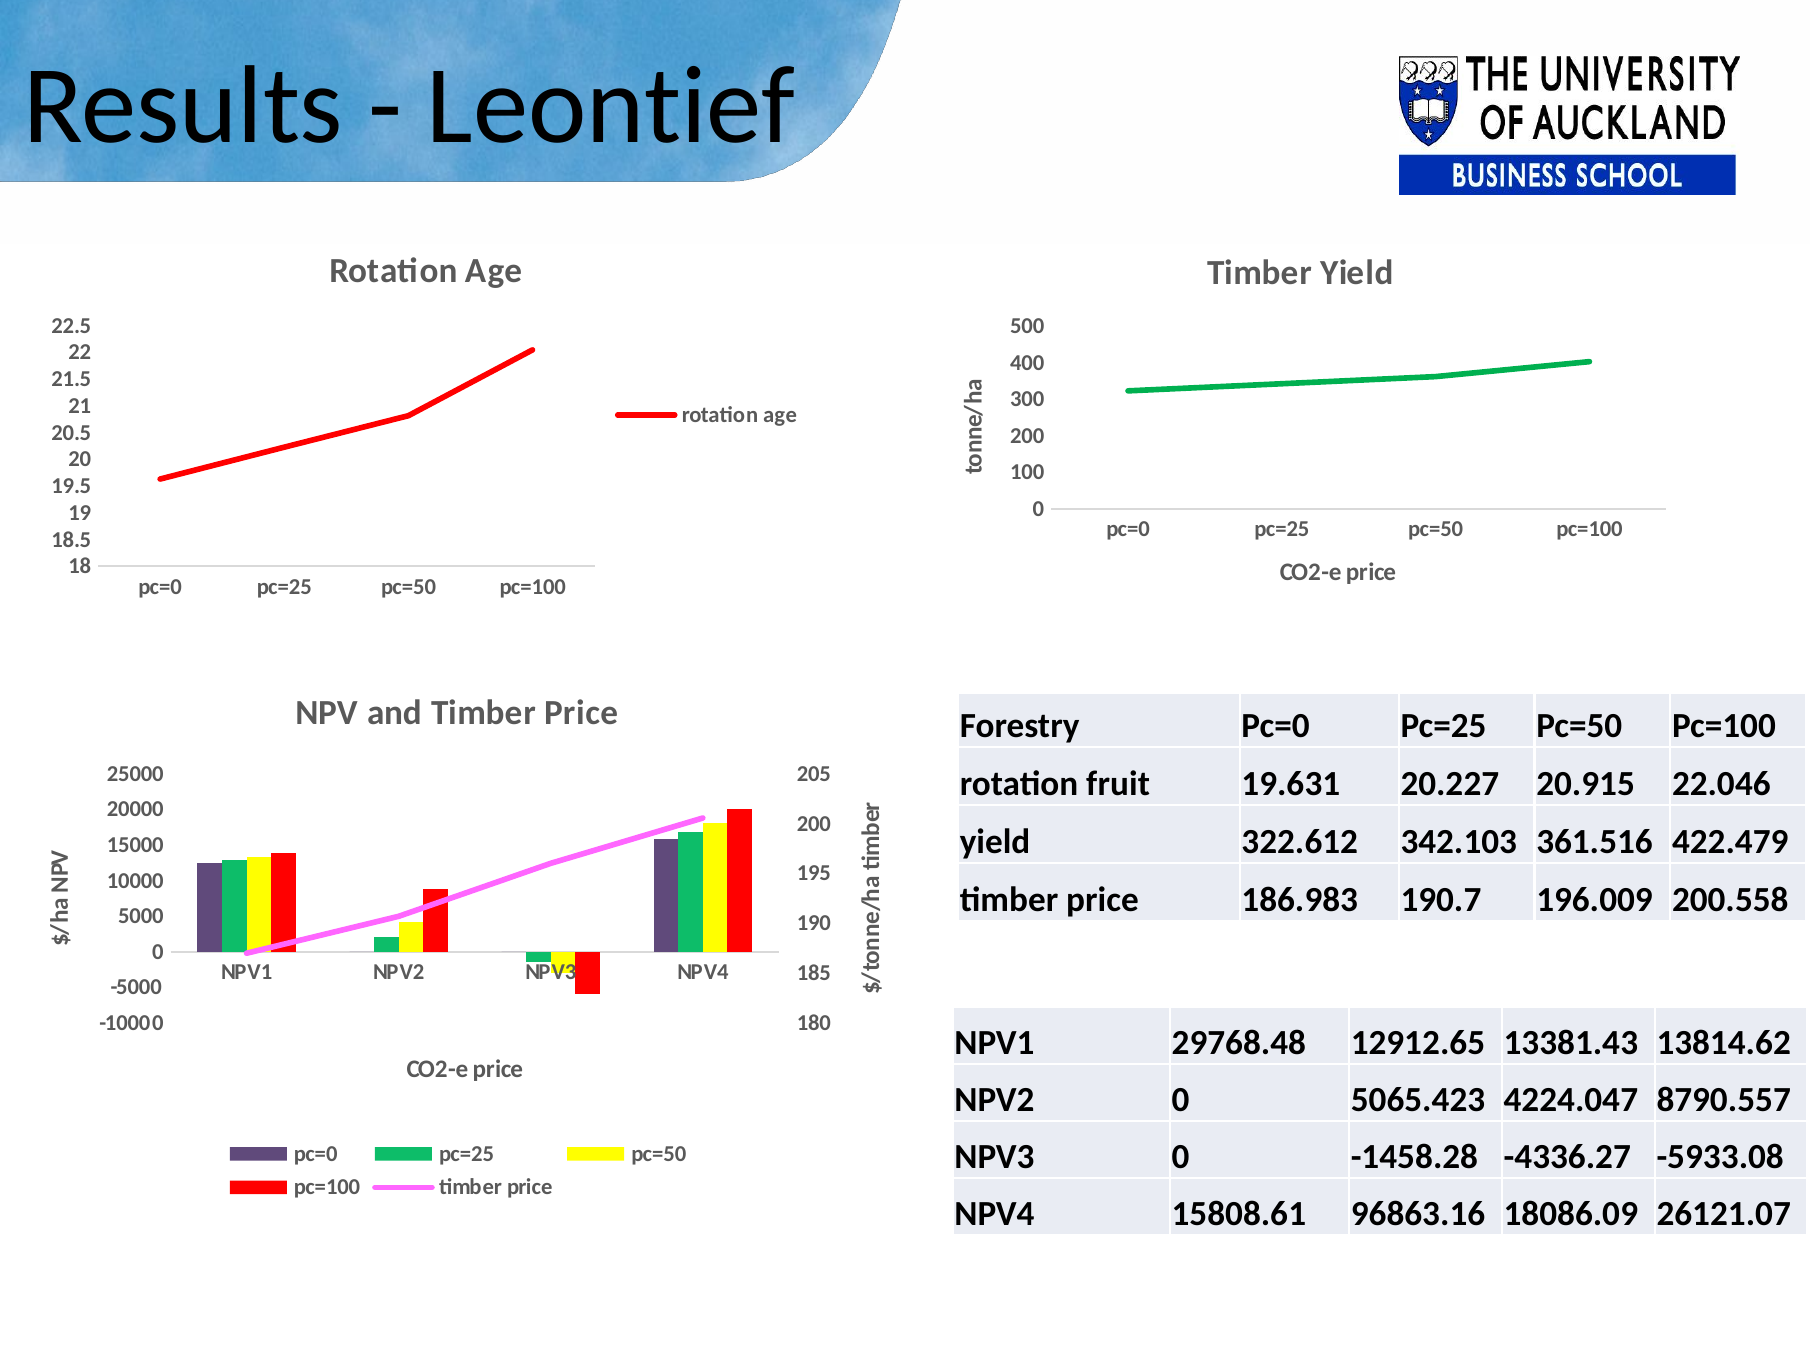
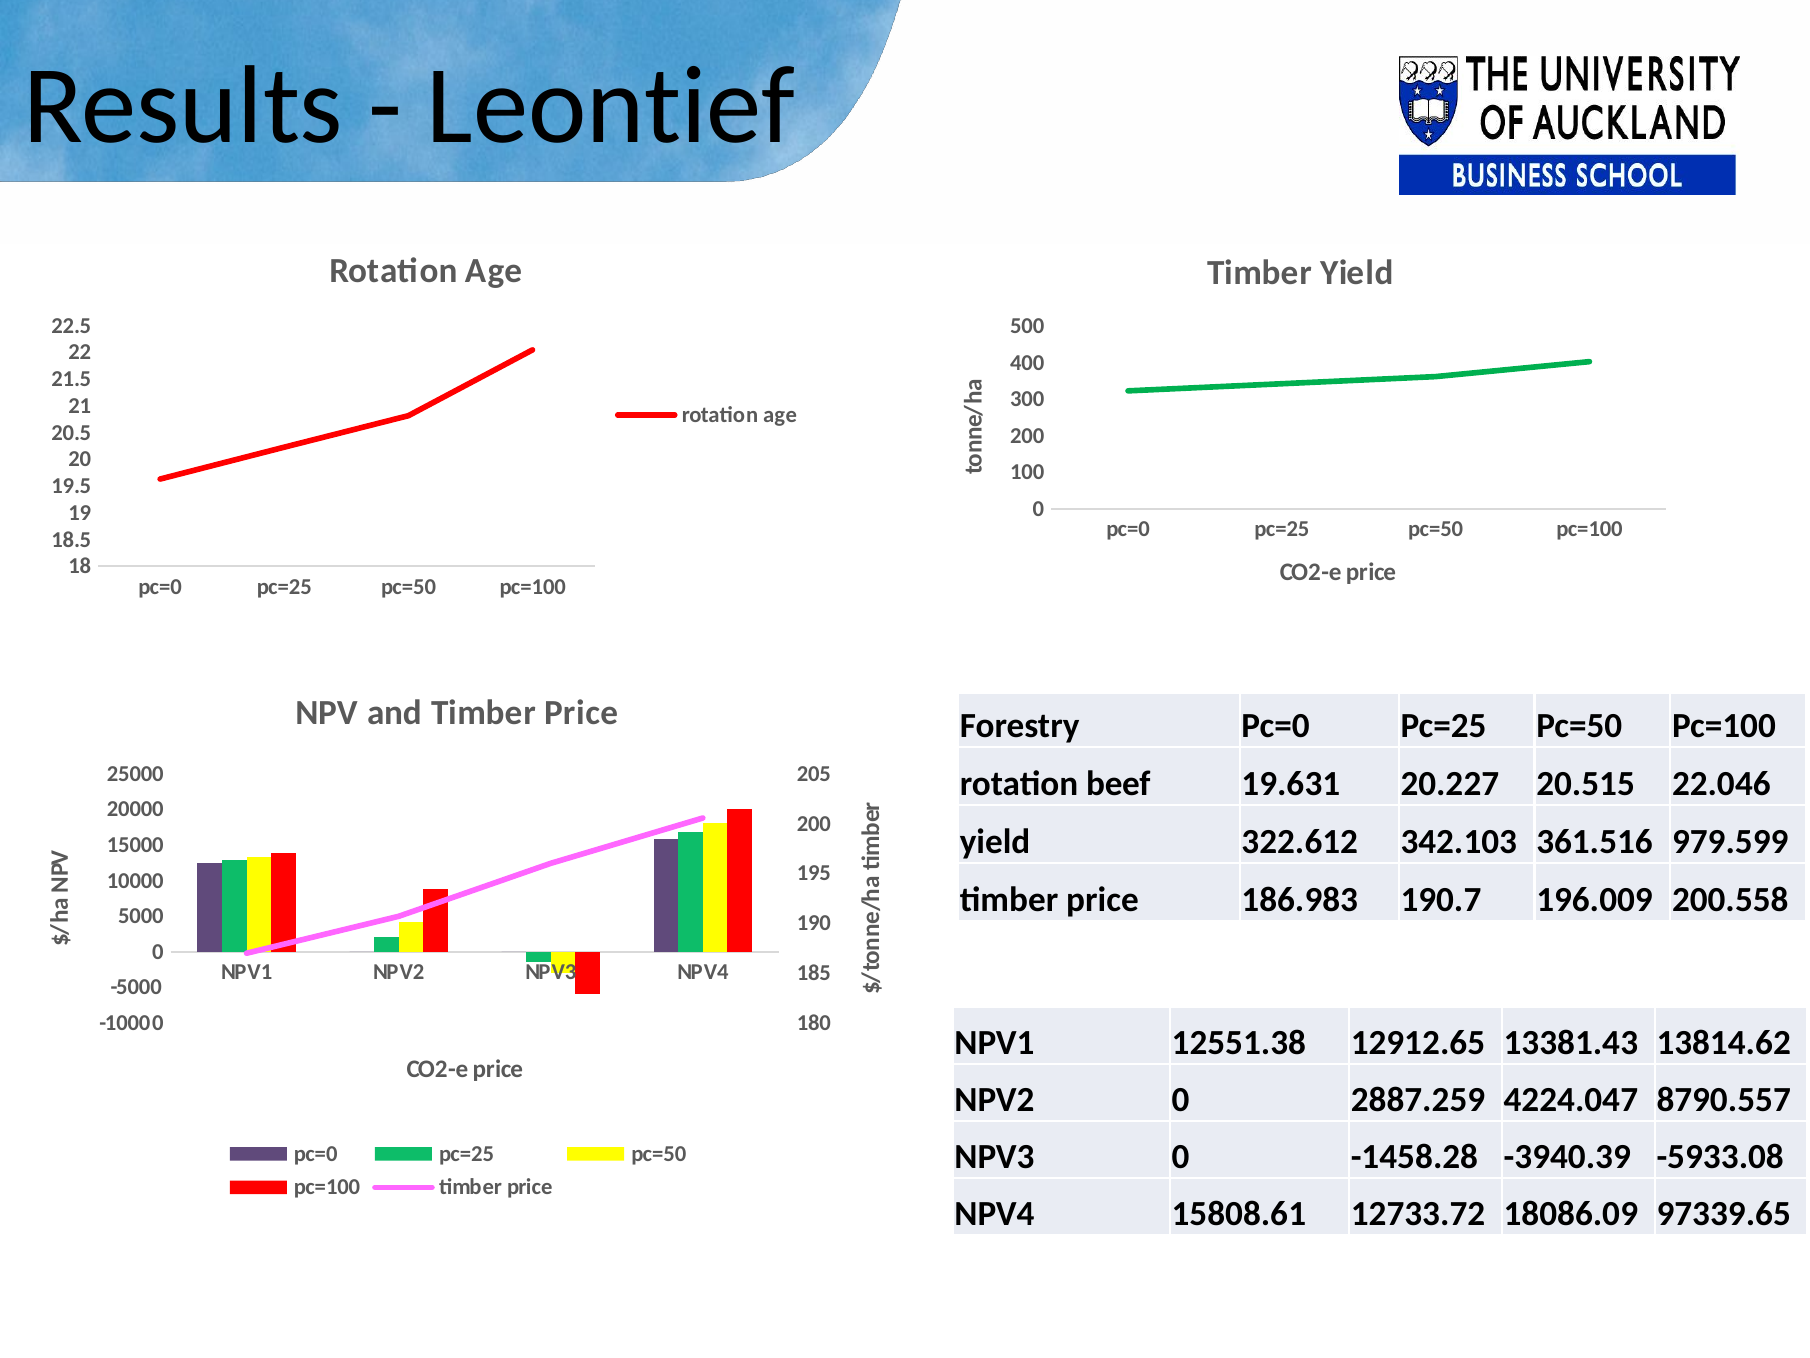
fruit: fruit -> beef
20.915: 20.915 -> 20.515
422.479: 422.479 -> 979.599
29768.48: 29768.48 -> 12551.38
5065.423: 5065.423 -> 2887.259
-4336.27: -4336.27 -> -3940.39
96863.16: 96863.16 -> 12733.72
26121.07: 26121.07 -> 97339.65
